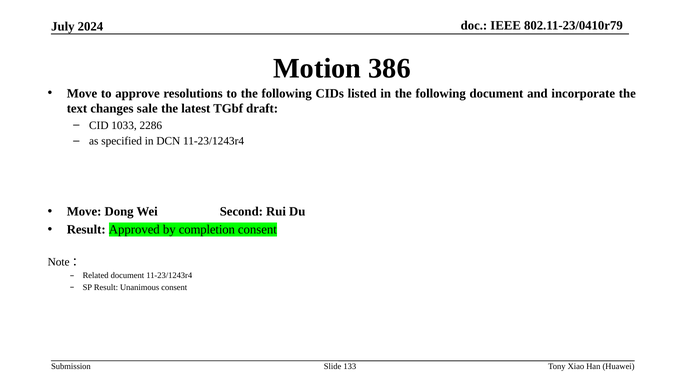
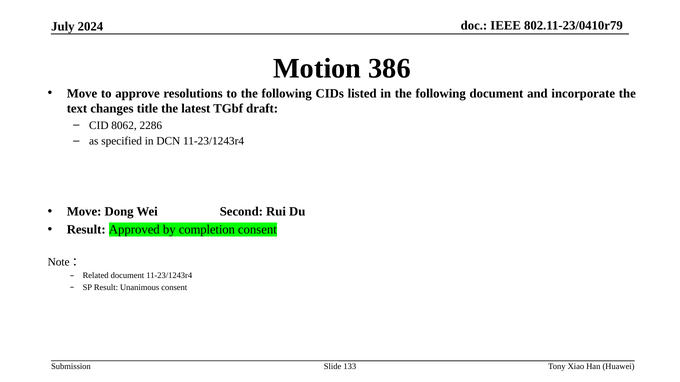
sale: sale -> title
1033: 1033 -> 8062
